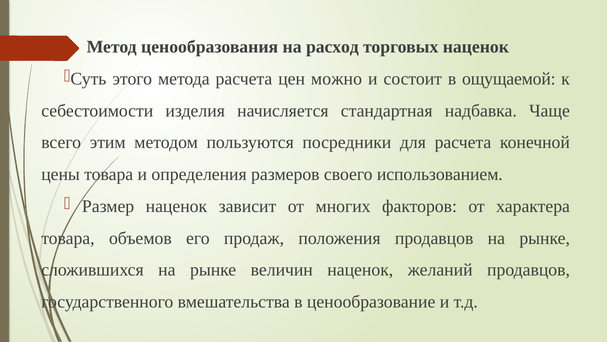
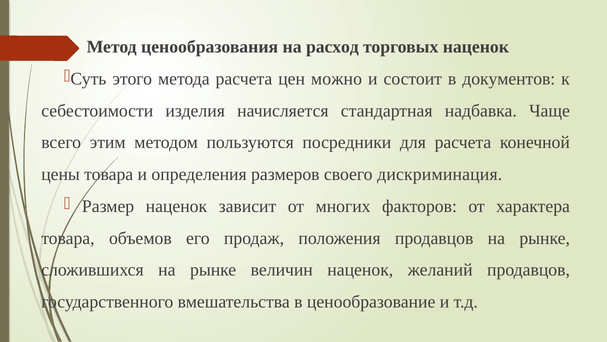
ощущаемой: ощущаемой -> документов
использованием: использованием -> дискриминация
